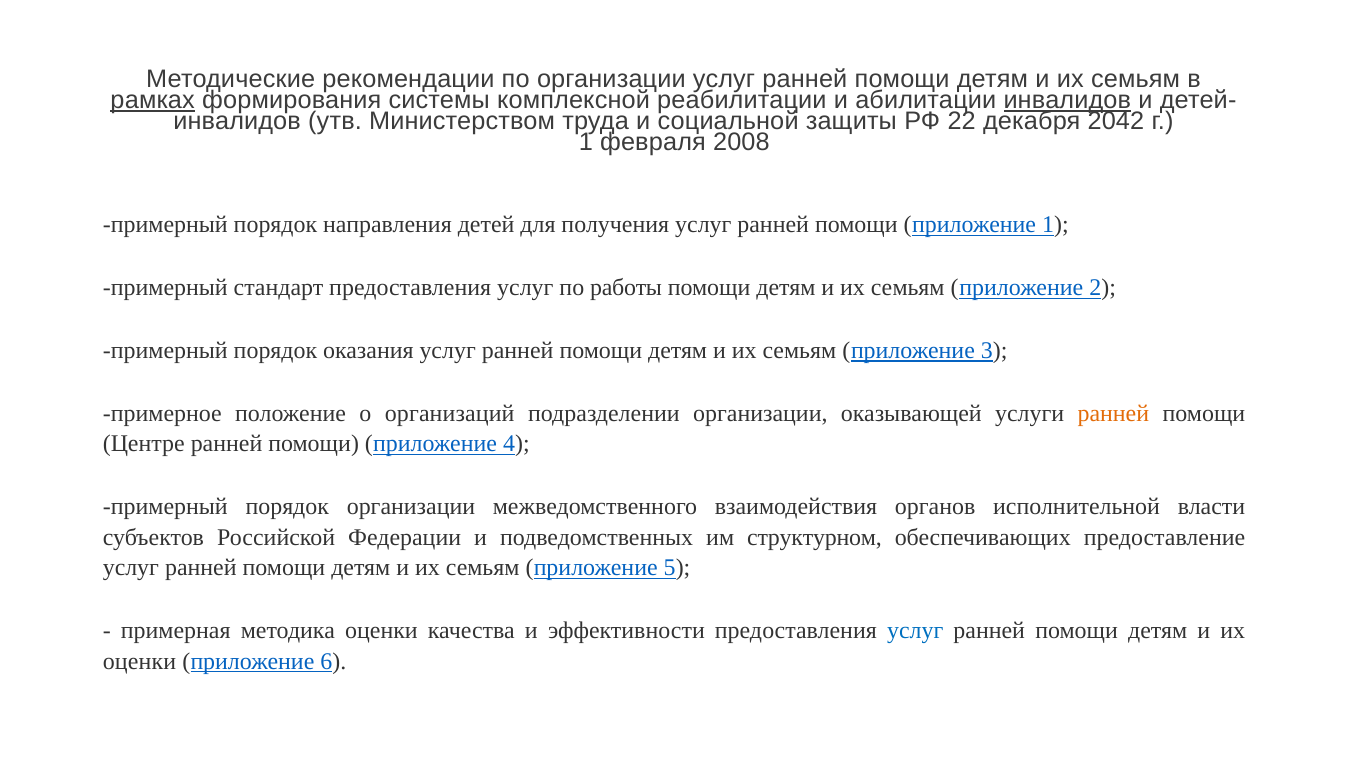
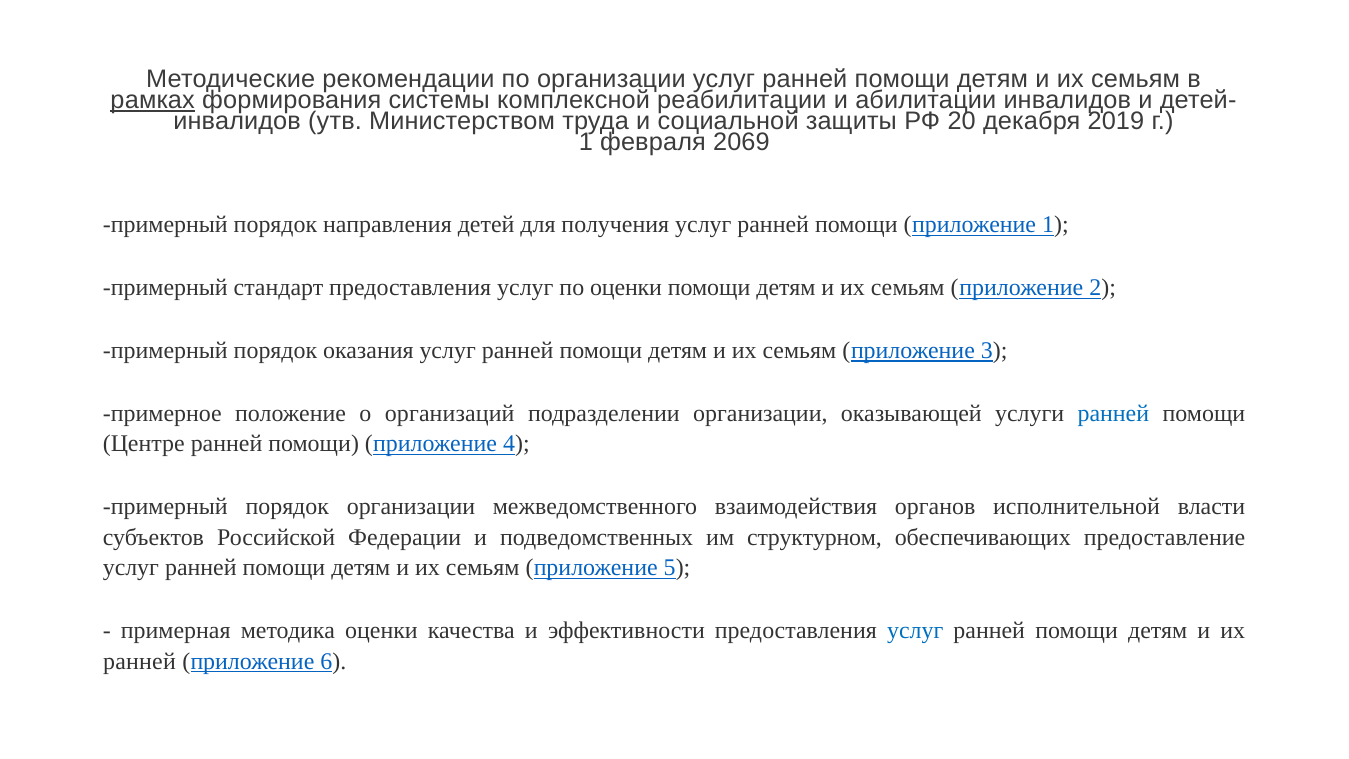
инвалидов at (1067, 100) underline: present -> none
22: 22 -> 20
2042: 2042 -> 2019
2008: 2008 -> 2069
по работы: работы -> оценки
ранней at (1113, 413) colour: orange -> blue
оценки at (140, 661): оценки -> ранней
